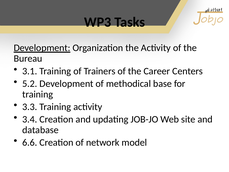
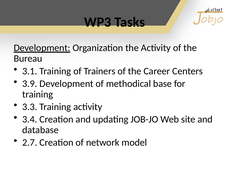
5.2: 5.2 -> 3.9
6.6: 6.6 -> 2.7
